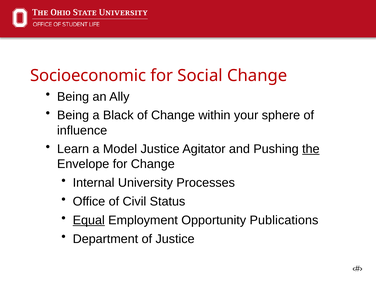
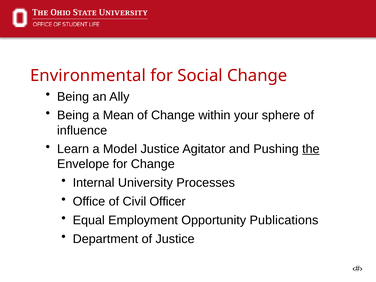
Socioeconomic: Socioeconomic -> Environmental
Black: Black -> Mean
Status: Status -> Officer
Equal underline: present -> none
